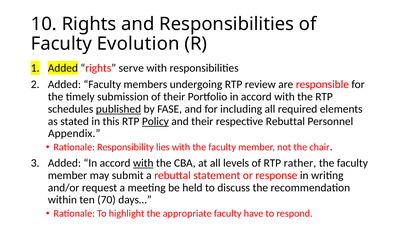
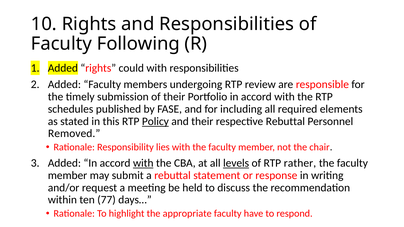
Evolution: Evolution -> Following
serve: serve -> could
published underline: present -> none
Appendix: Appendix -> Removed
levels underline: none -> present
70: 70 -> 77
